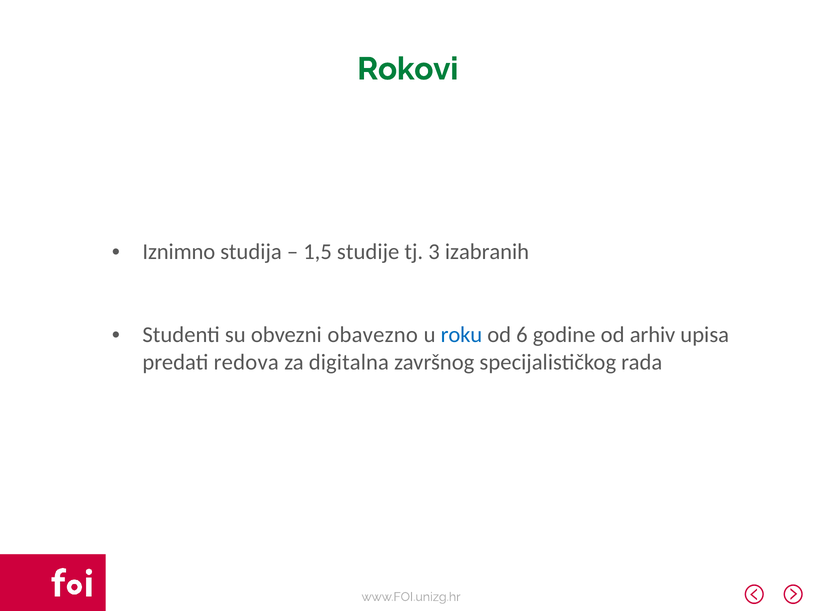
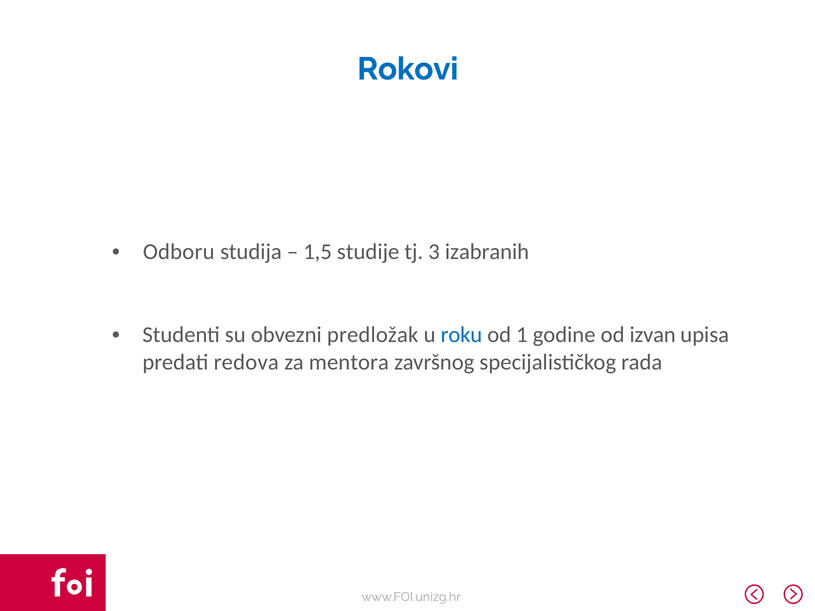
Rokovi colour: green -> blue
Iznimno: Iznimno -> Odboru
obavezno: obavezno -> predložak
6: 6 -> 1
arhiv: arhiv -> izvan
digitalna: digitalna -> mentora
